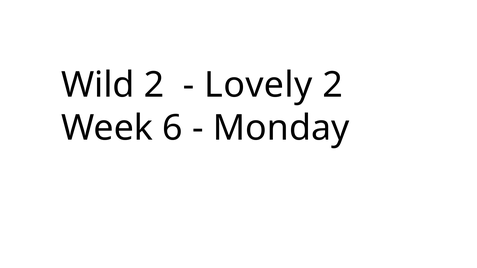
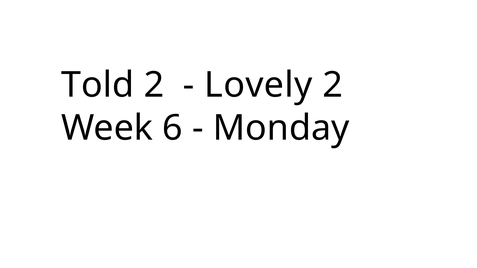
Wild: Wild -> Told
